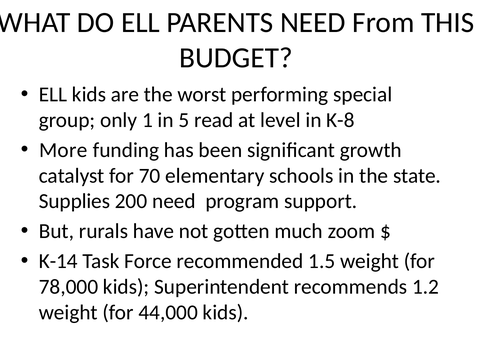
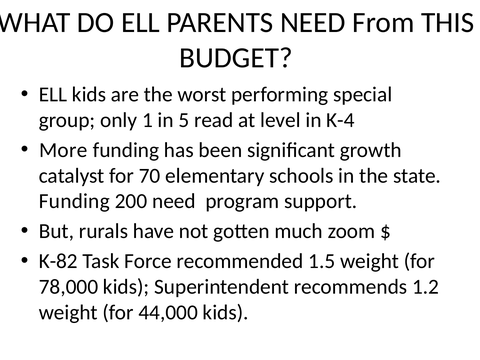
K-8: K-8 -> K-4
Supplies at (74, 201): Supplies -> Funding
K-14: K-14 -> K-82
